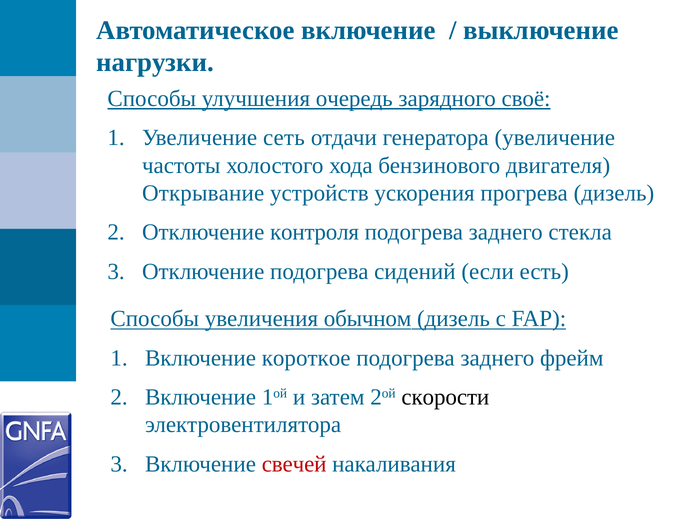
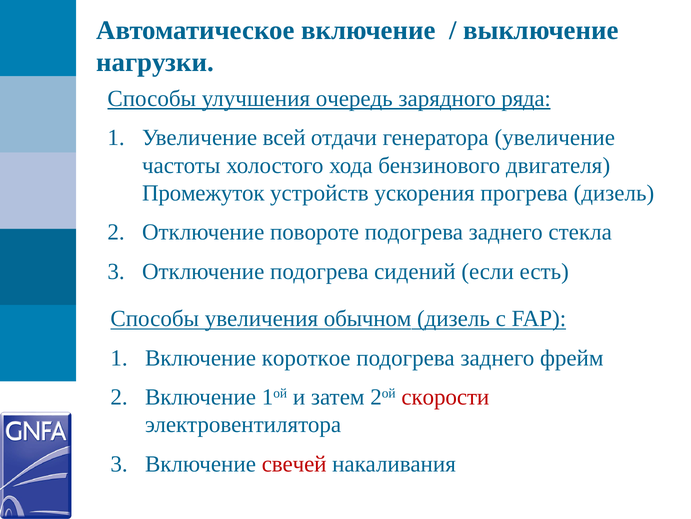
своё: своё -> ряда
сеть: сеть -> всей
Открывание: Открывание -> Промежуток
контроля: контроля -> повороте
скорости colour: black -> red
